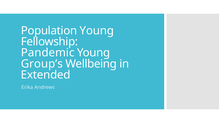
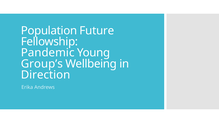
Population Young: Young -> Future
Extended: Extended -> Direction
